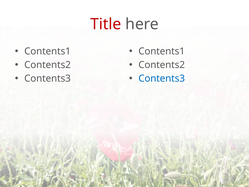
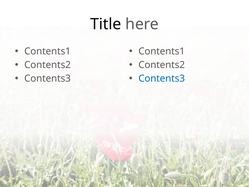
Title colour: red -> black
